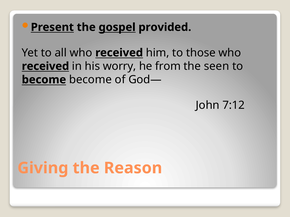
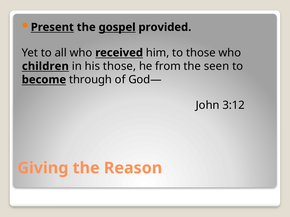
received at (45, 66): received -> children
his worry: worry -> those
become become: become -> through
7:12: 7:12 -> 3:12
